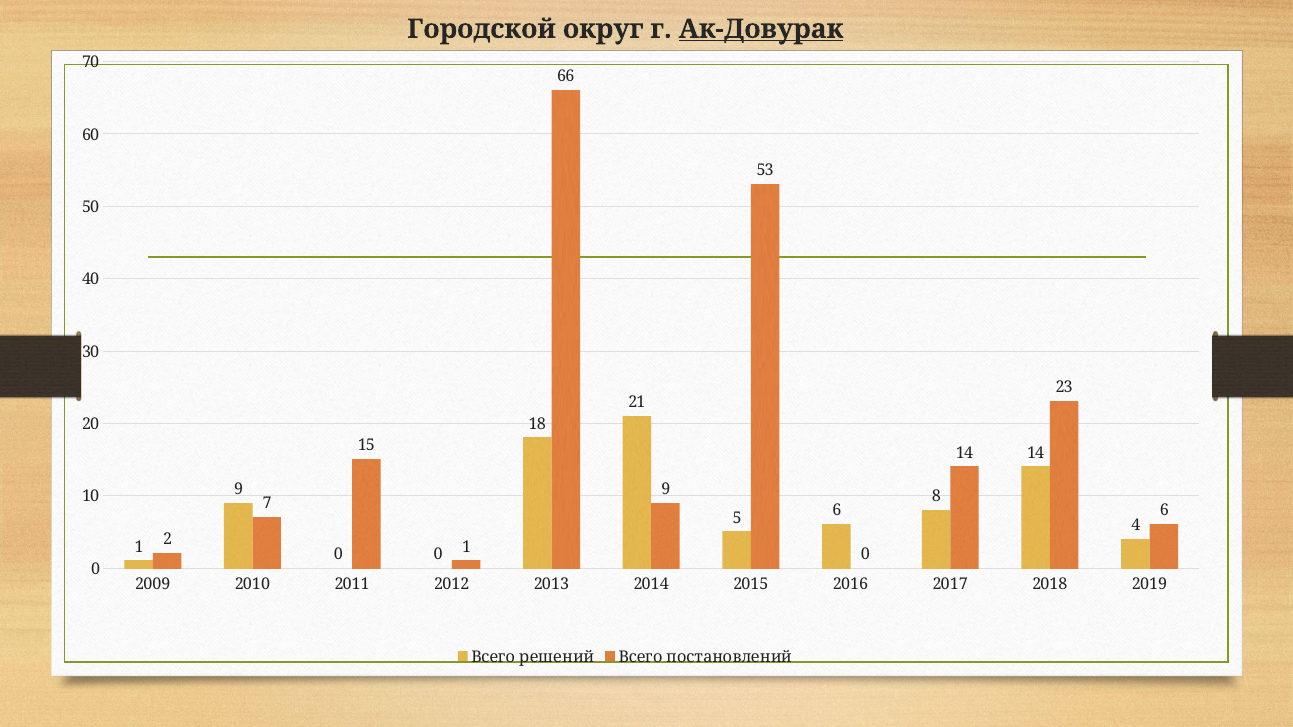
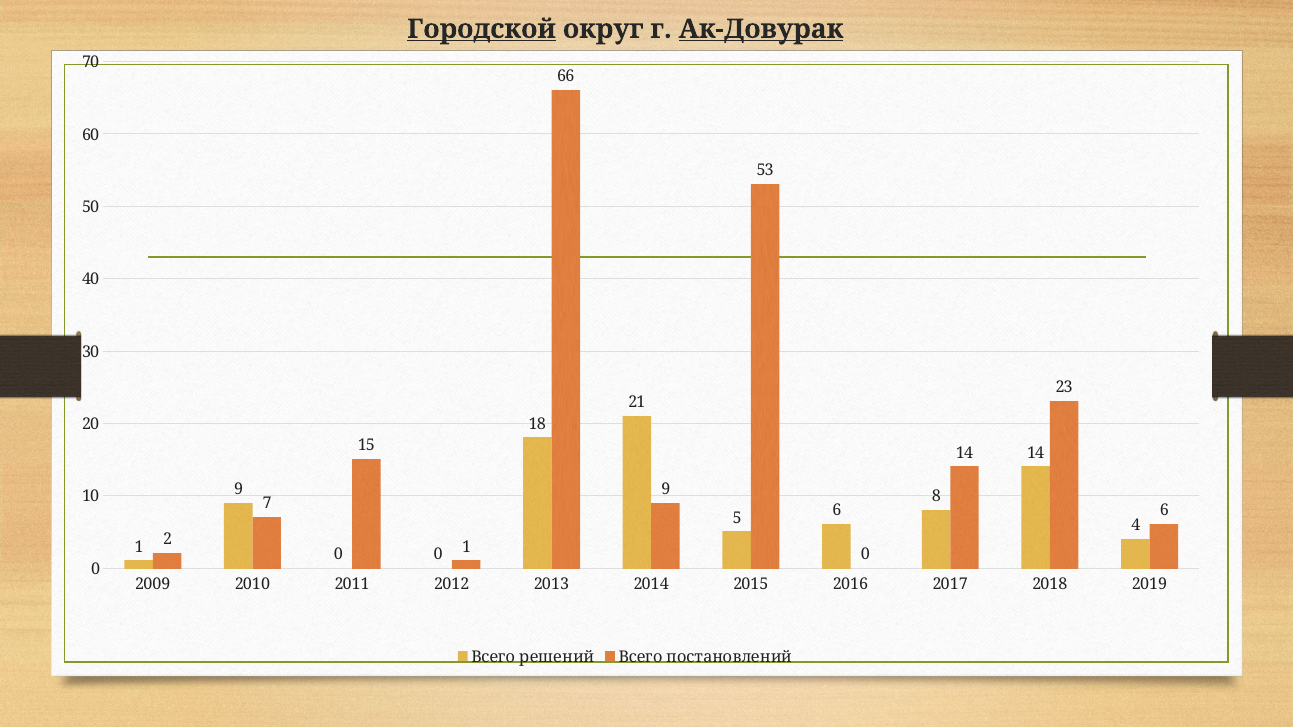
Городской underline: none -> present
